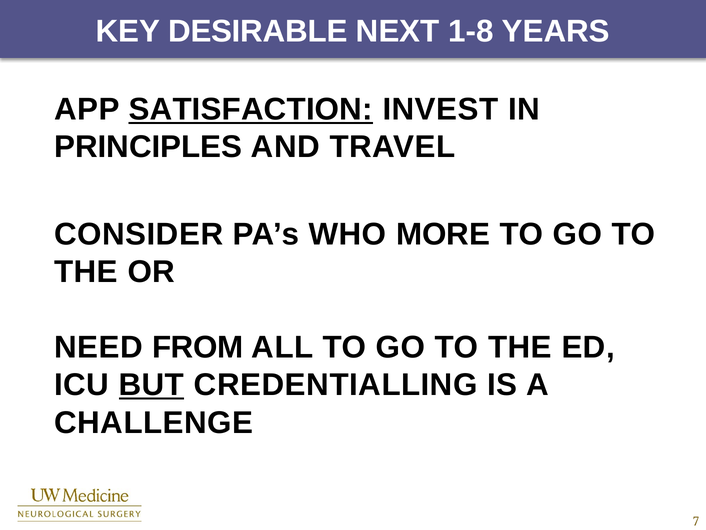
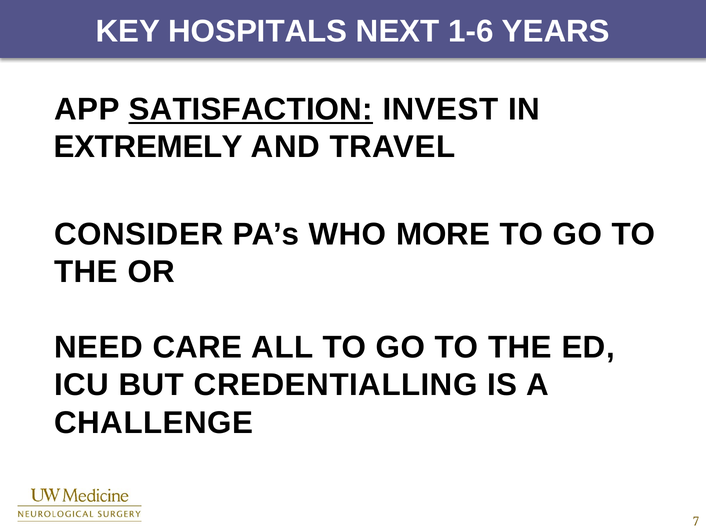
DESIRABLE: DESIRABLE -> HOSPITALS
1-8: 1-8 -> 1-6
PRINCIPLES: PRINCIPLES -> EXTREMELY
FROM: FROM -> CARE
BUT underline: present -> none
